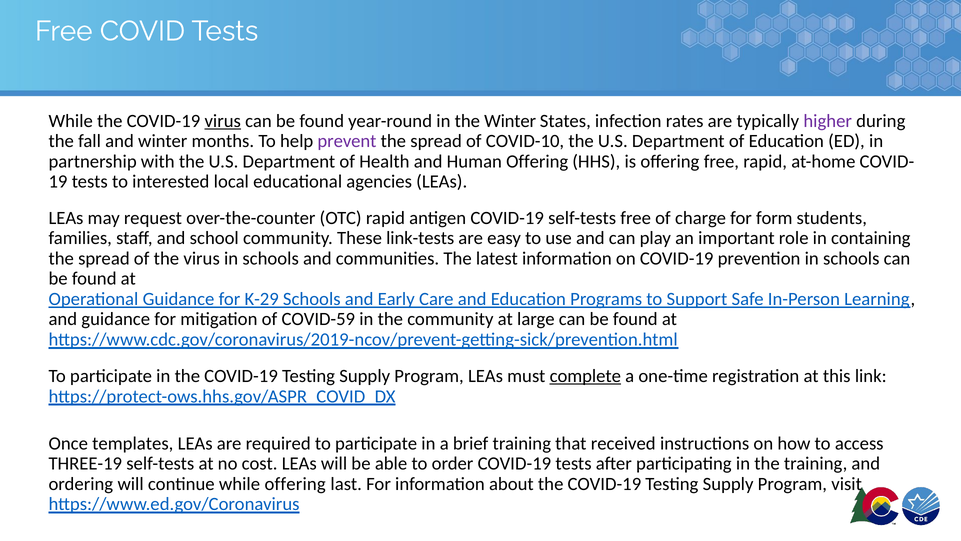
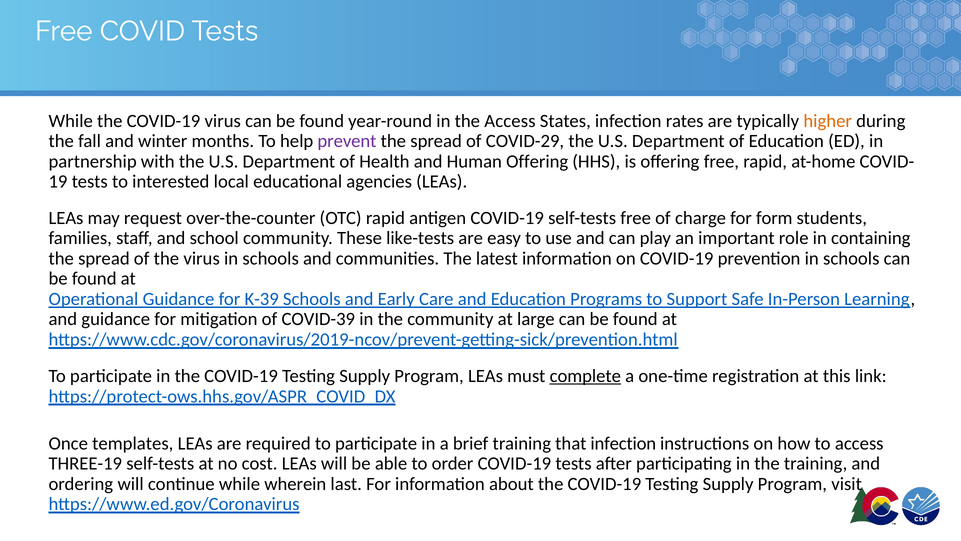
virus at (223, 121) underline: present -> none
the Winter: Winter -> Access
higher colour: purple -> orange
COVID-10: COVID-10 -> COVID-29
link-tests: link-tests -> like-tests
K-29: K-29 -> K-39
COVID-59: COVID-59 -> COVID-39
that received: received -> infection
while offering: offering -> wherein
